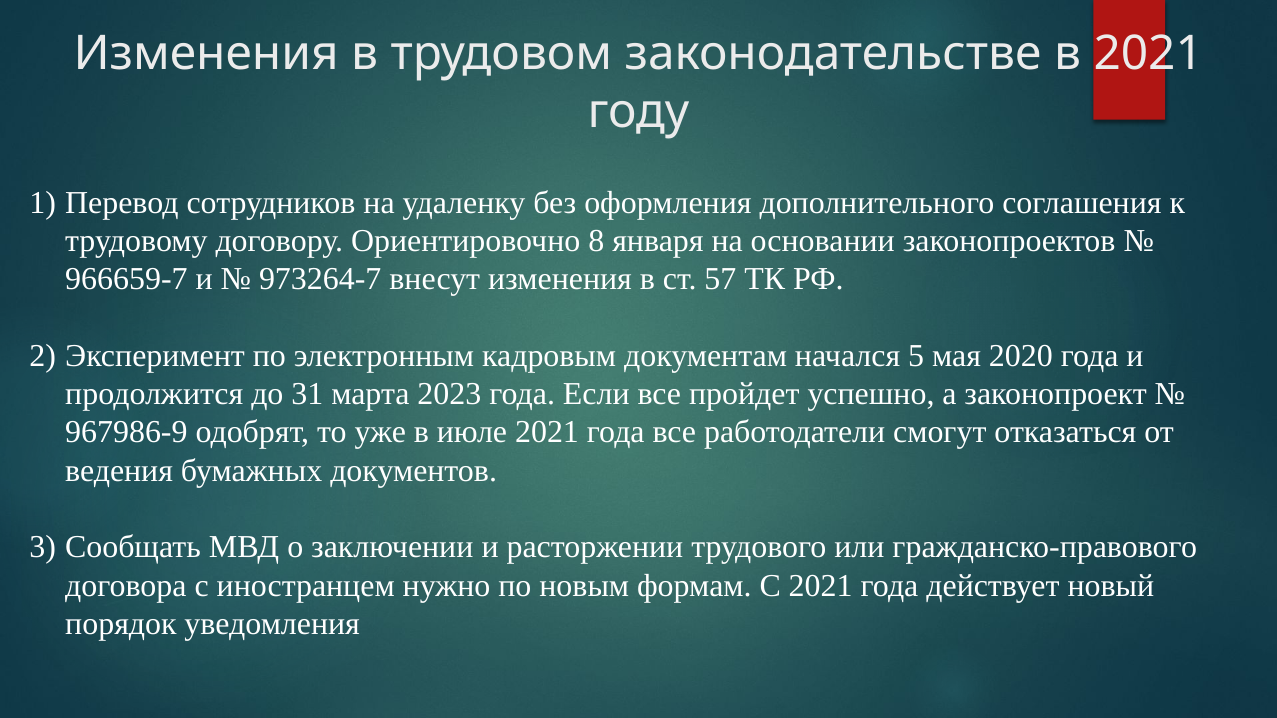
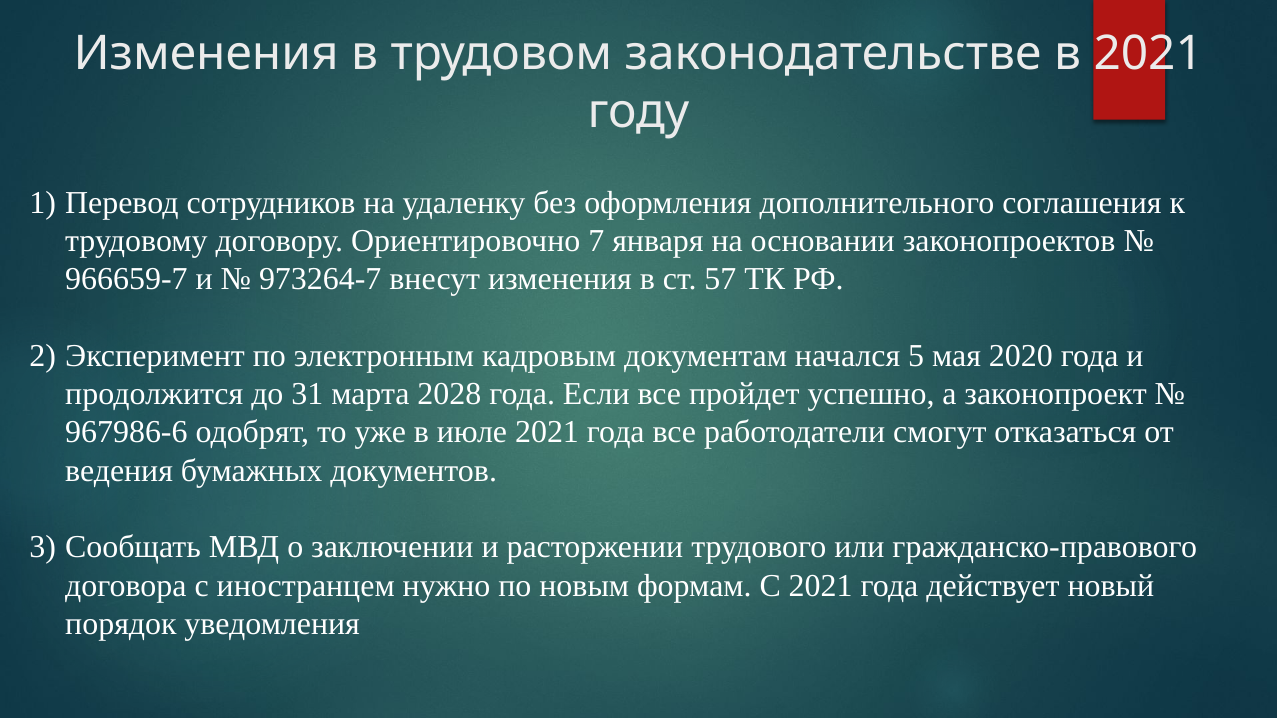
8: 8 -> 7
2023: 2023 -> 2028
967986-9: 967986-9 -> 967986-6
